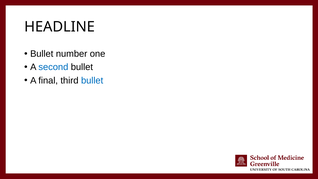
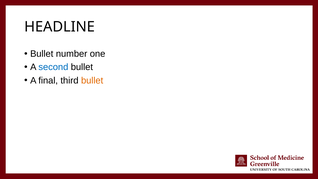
bullet at (92, 80) colour: blue -> orange
